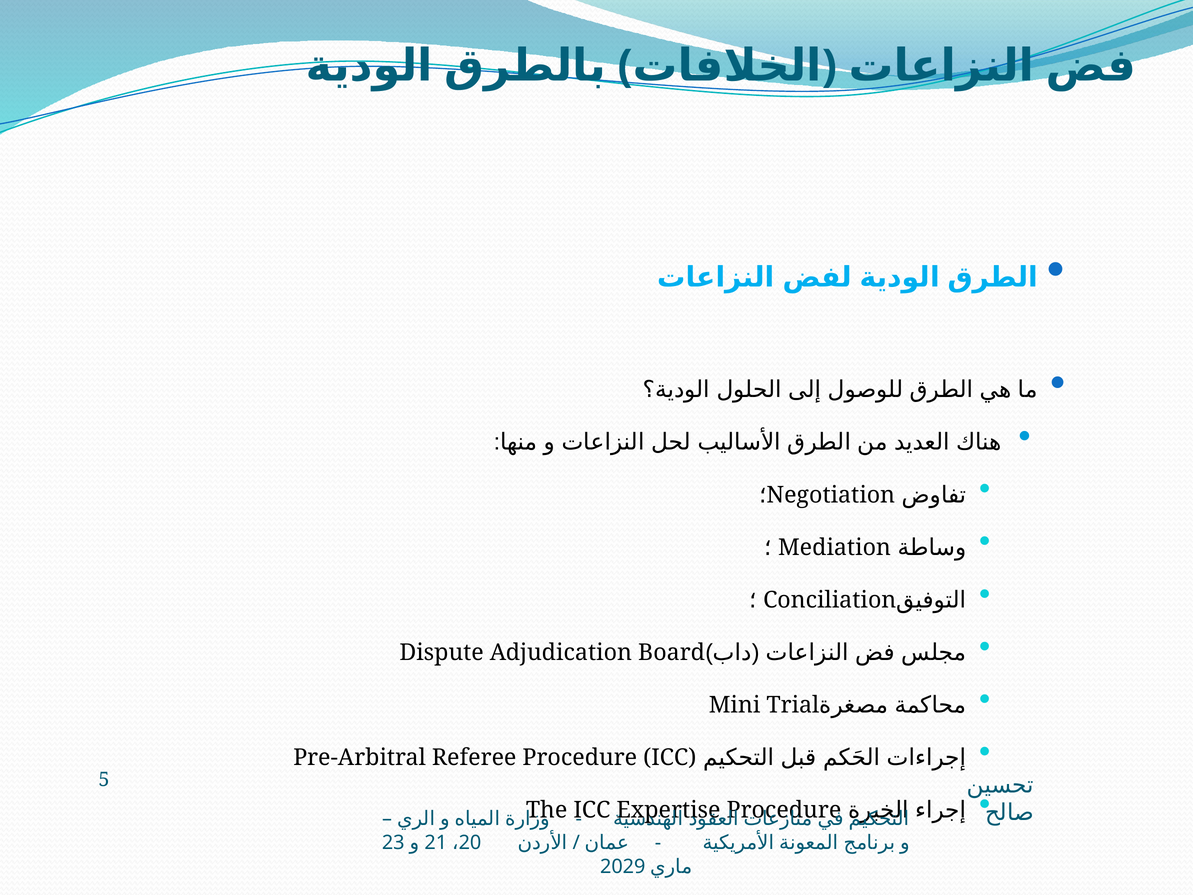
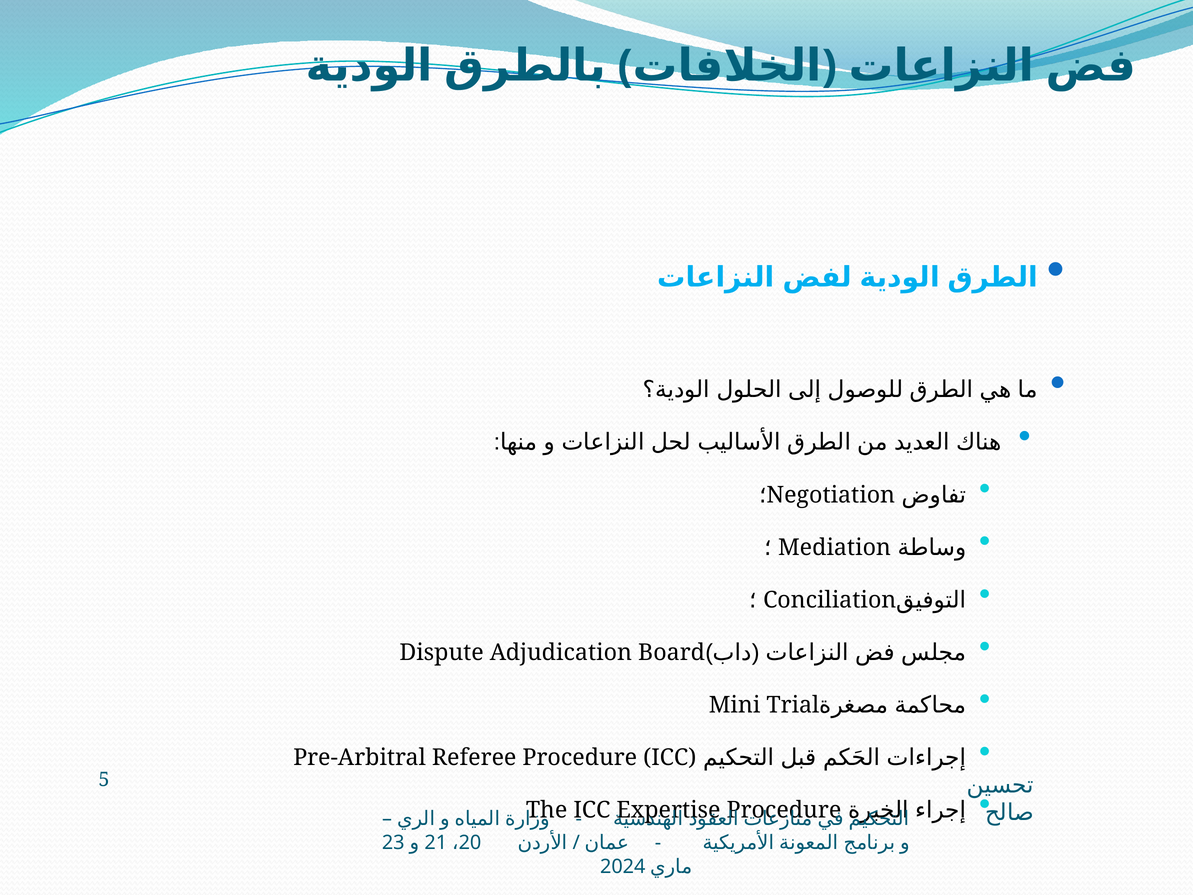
2029: 2029 -> 2024
